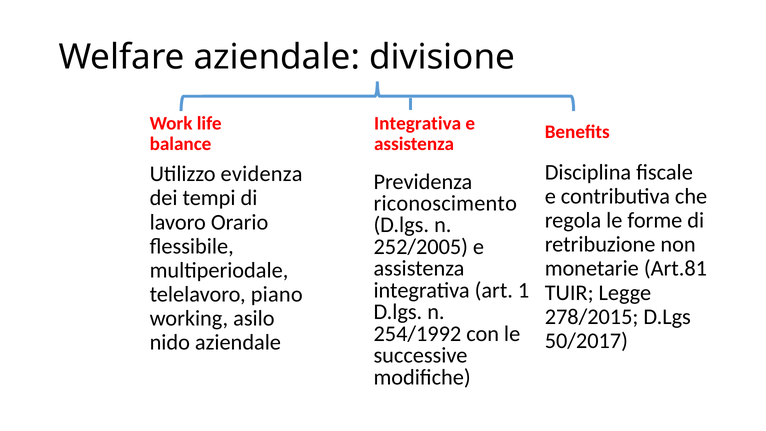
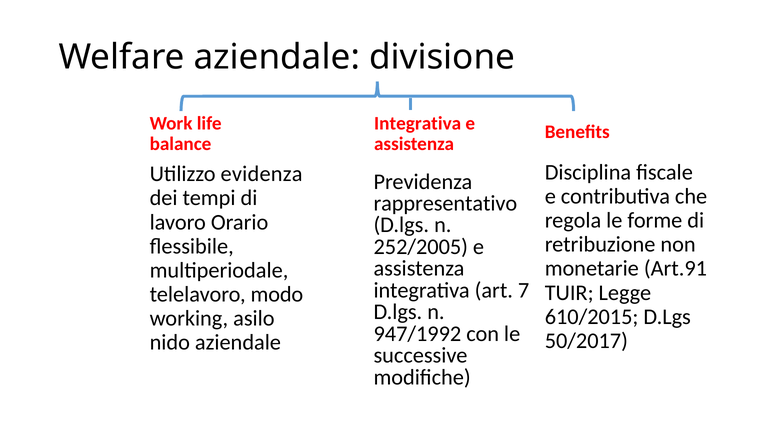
riconoscimento: riconoscimento -> rappresentativo
Art.81: Art.81 -> Art.91
1: 1 -> 7
piano: piano -> modo
278/2015: 278/2015 -> 610/2015
254/1992: 254/1992 -> 947/1992
